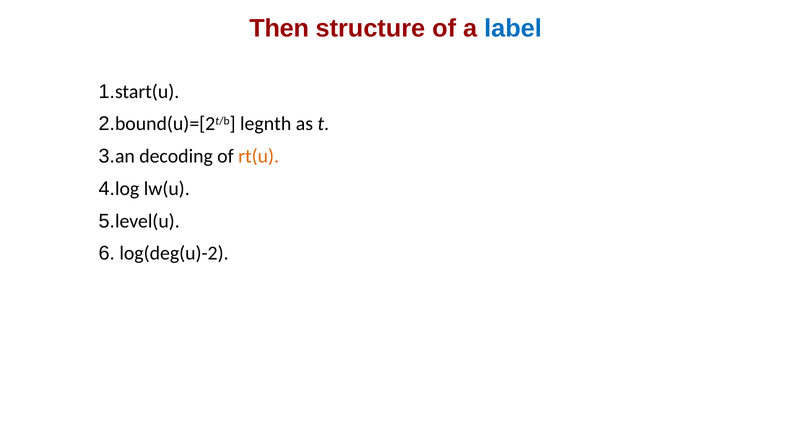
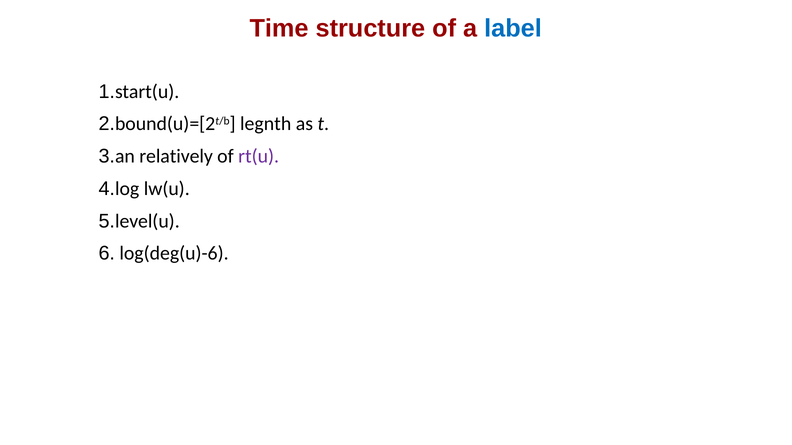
Then: Then -> Time
decoding: decoding -> relatively
rt(u colour: orange -> purple
log(deg(u)-2: log(deg(u)-2 -> log(deg(u)-6
